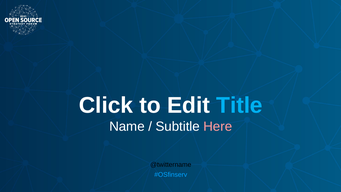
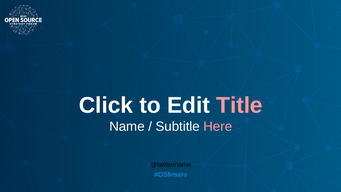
Title colour: light blue -> pink
